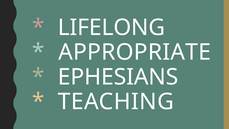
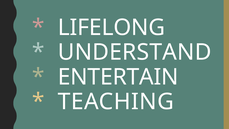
APPROPRIATE: APPROPRIATE -> UNDERSTAND
EPHESIANS: EPHESIANS -> ENTERTAIN
